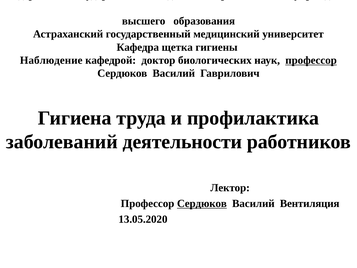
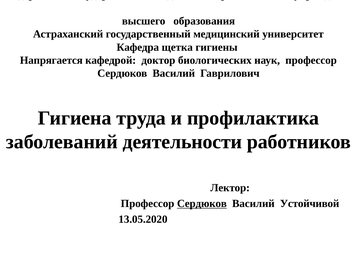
Наблюдение: Наблюдение -> Напрягается
профессор at (311, 60) underline: present -> none
Вентиляция: Вентиляция -> Устойчивой
